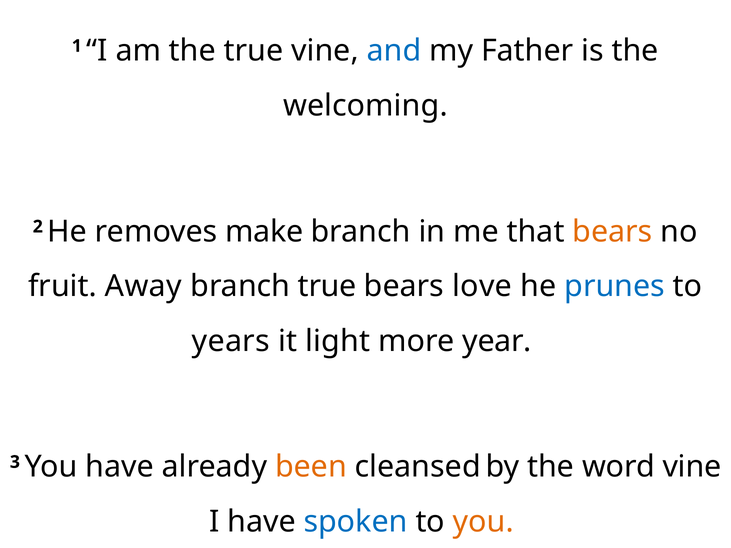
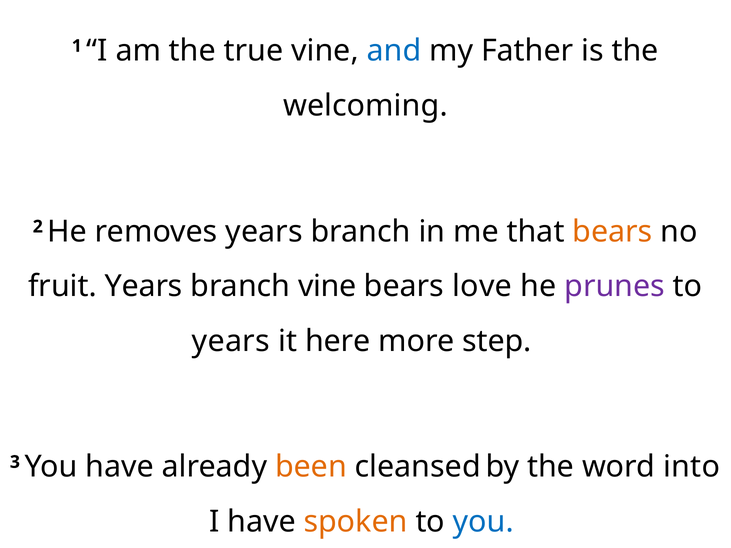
removes make: make -> years
fruit Away: Away -> Years
branch true: true -> vine
prunes colour: blue -> purple
light: light -> here
year: year -> step
word vine: vine -> into
spoken colour: blue -> orange
you at (483, 522) colour: orange -> blue
